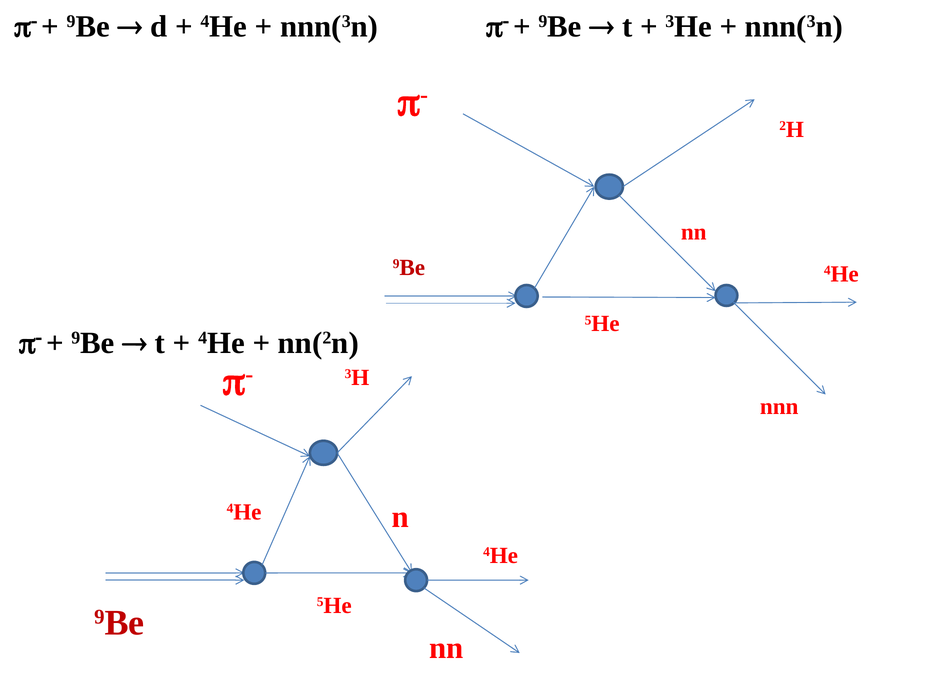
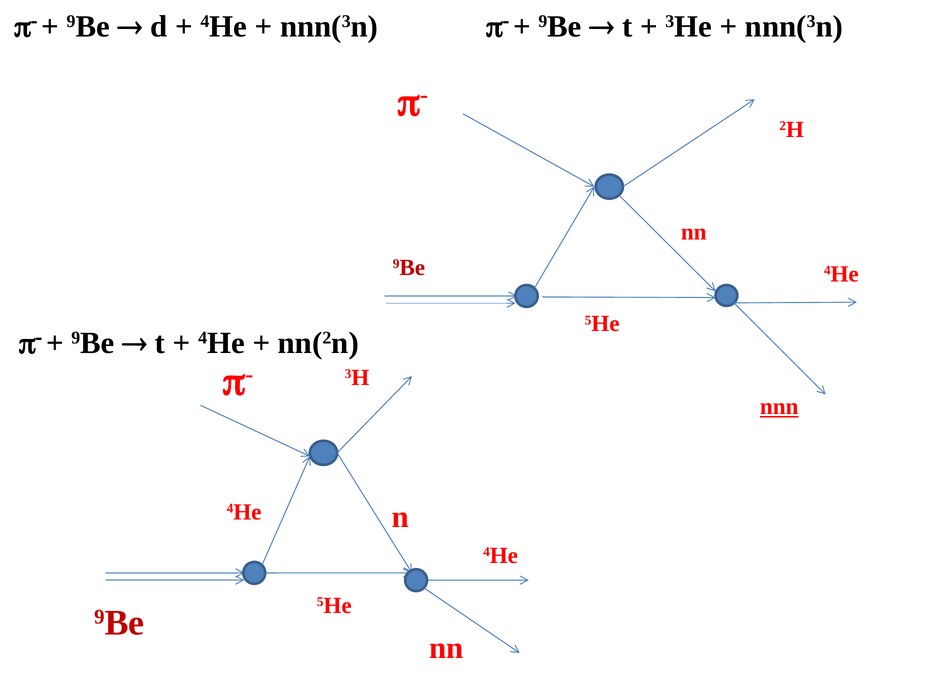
nnn underline: none -> present
